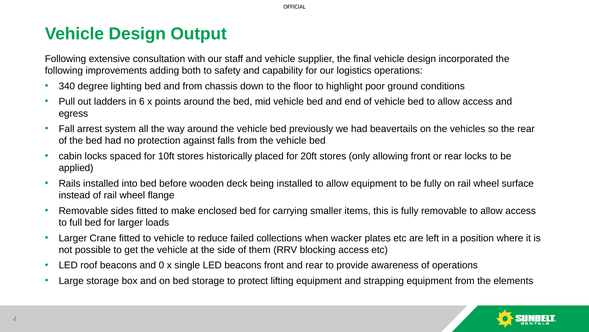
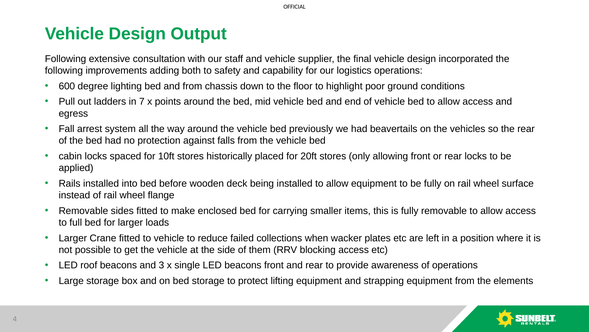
340: 340 -> 600
6: 6 -> 7
0: 0 -> 3
